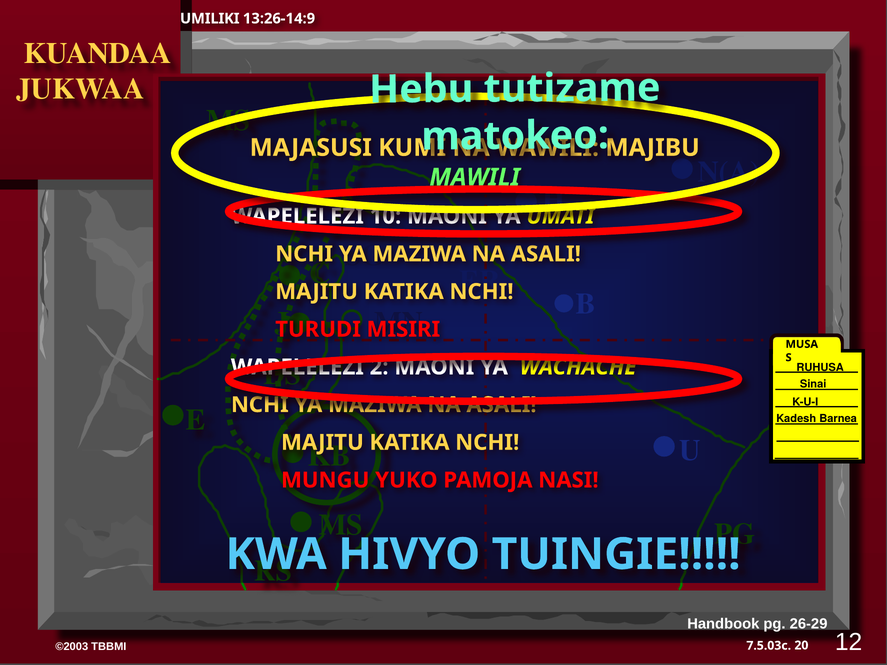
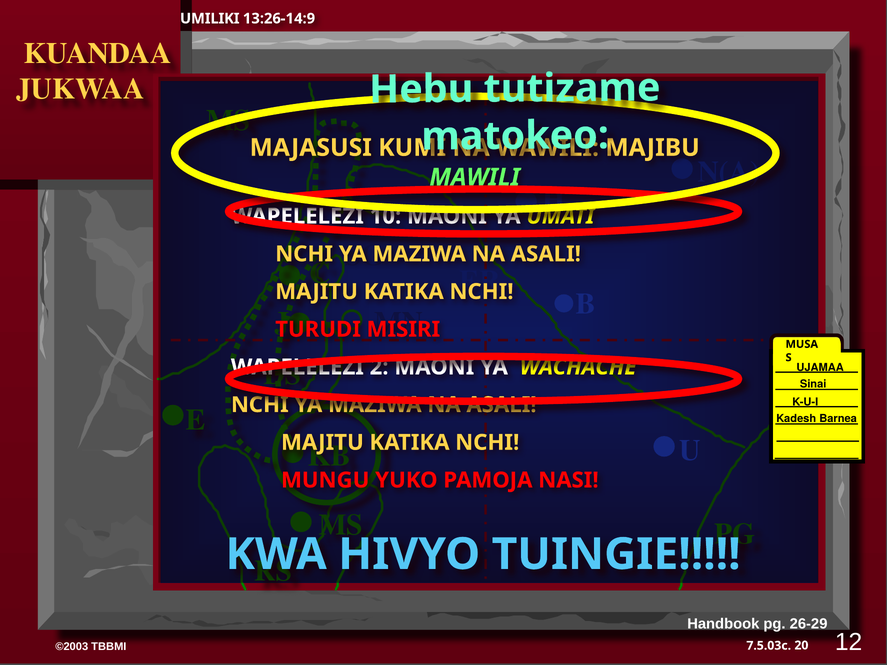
RUHUSA: RUHUSA -> UJAMAA
